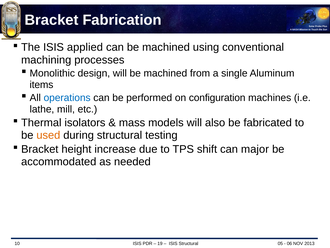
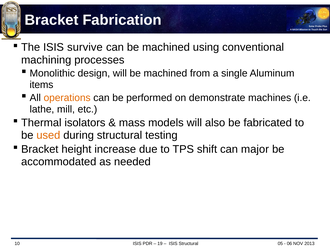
applied: applied -> survive
operations colour: blue -> orange
configuration: configuration -> demonstrate
